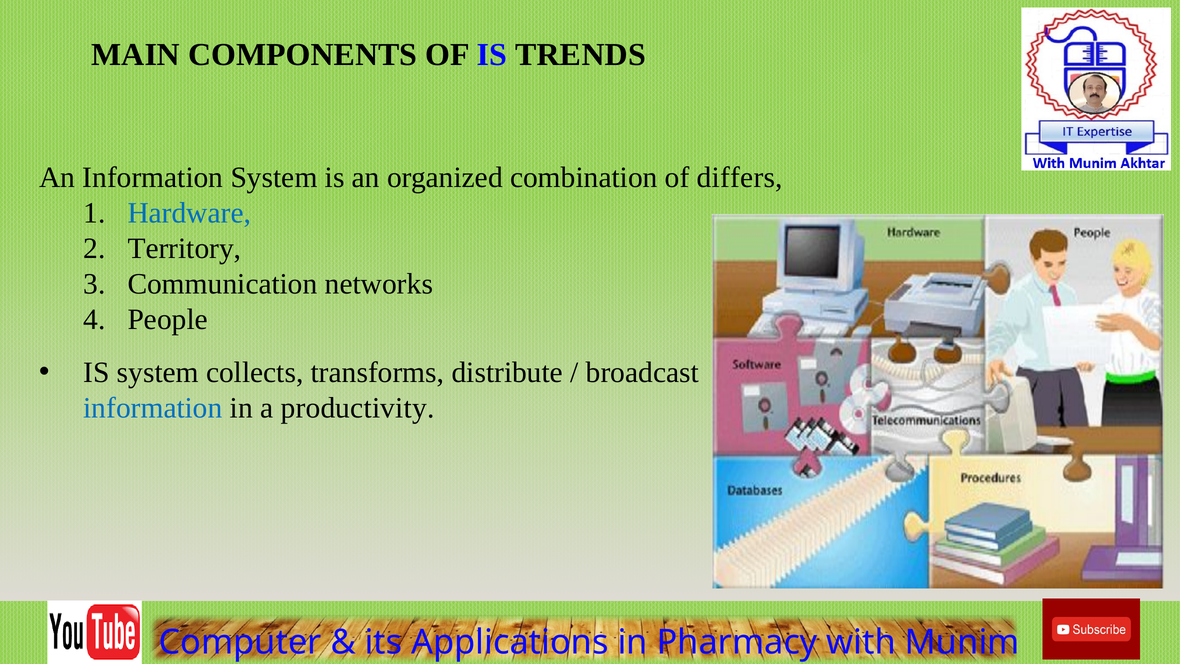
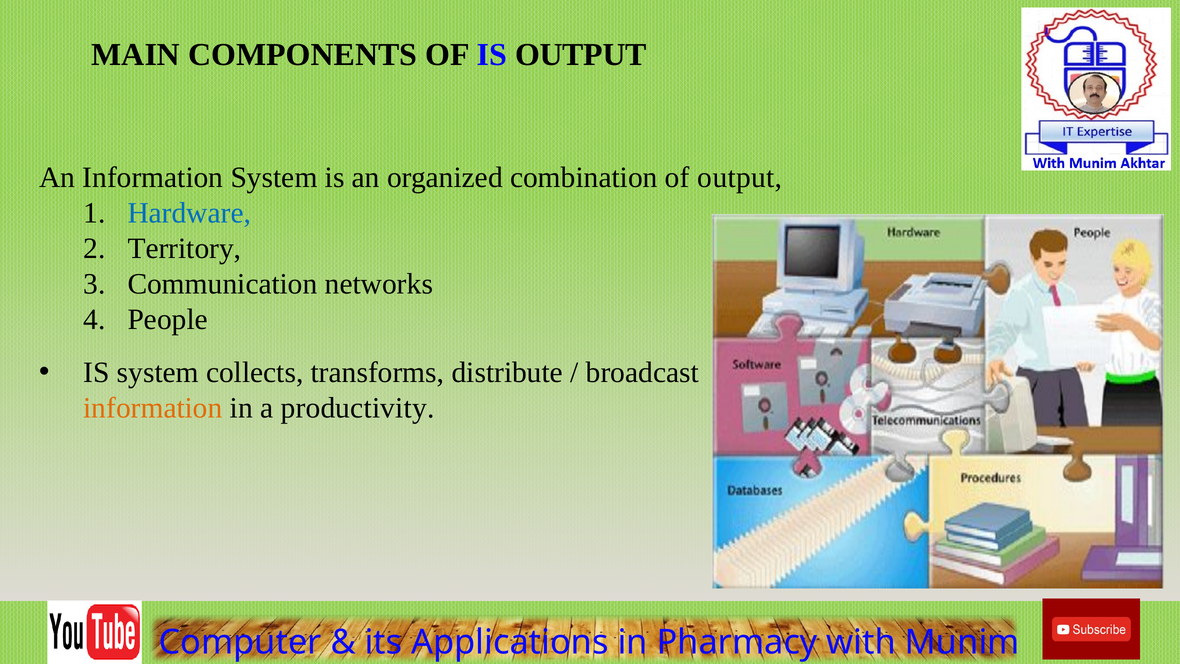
IS TRENDS: TRENDS -> OUTPUT
of differs: differs -> output
information at (153, 408) colour: blue -> orange
